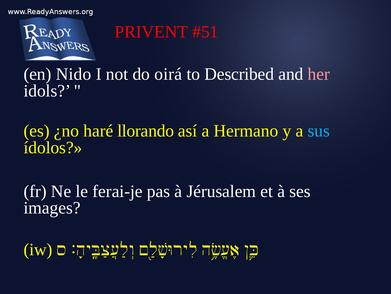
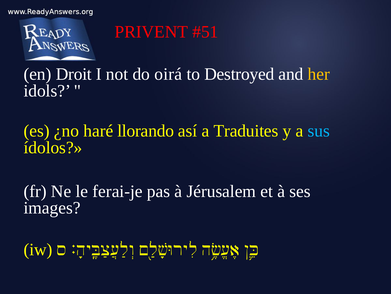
Nido: Nido -> Droit
Described: Described -> Destroyed
her colour: pink -> yellow
Hermano: Hermano -> Traduites
